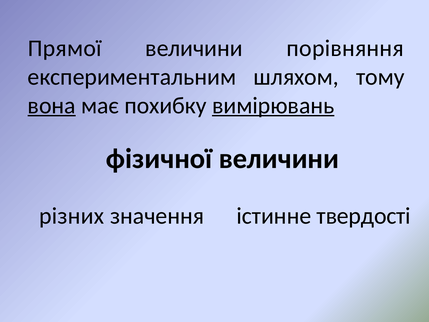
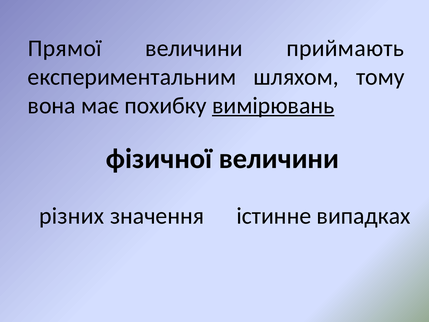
порівняння: порівняння -> приймають
вона underline: present -> none
твердості: твердості -> випадках
